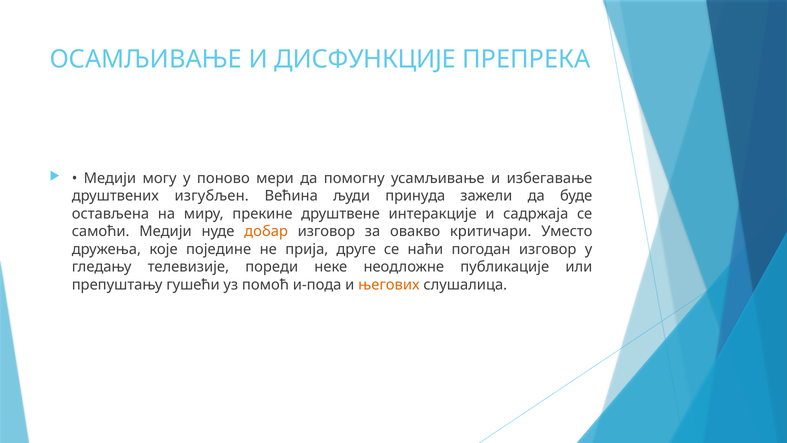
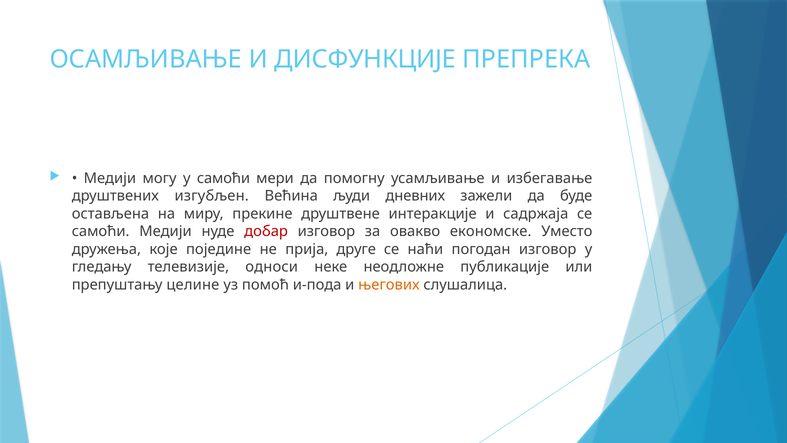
у поново: поново -> самоћи
принуда: принуда -> дневних
добар colour: orange -> red
критичари: критичари -> економске
пореди: пореди -> односи
гушећи: гушећи -> целине
